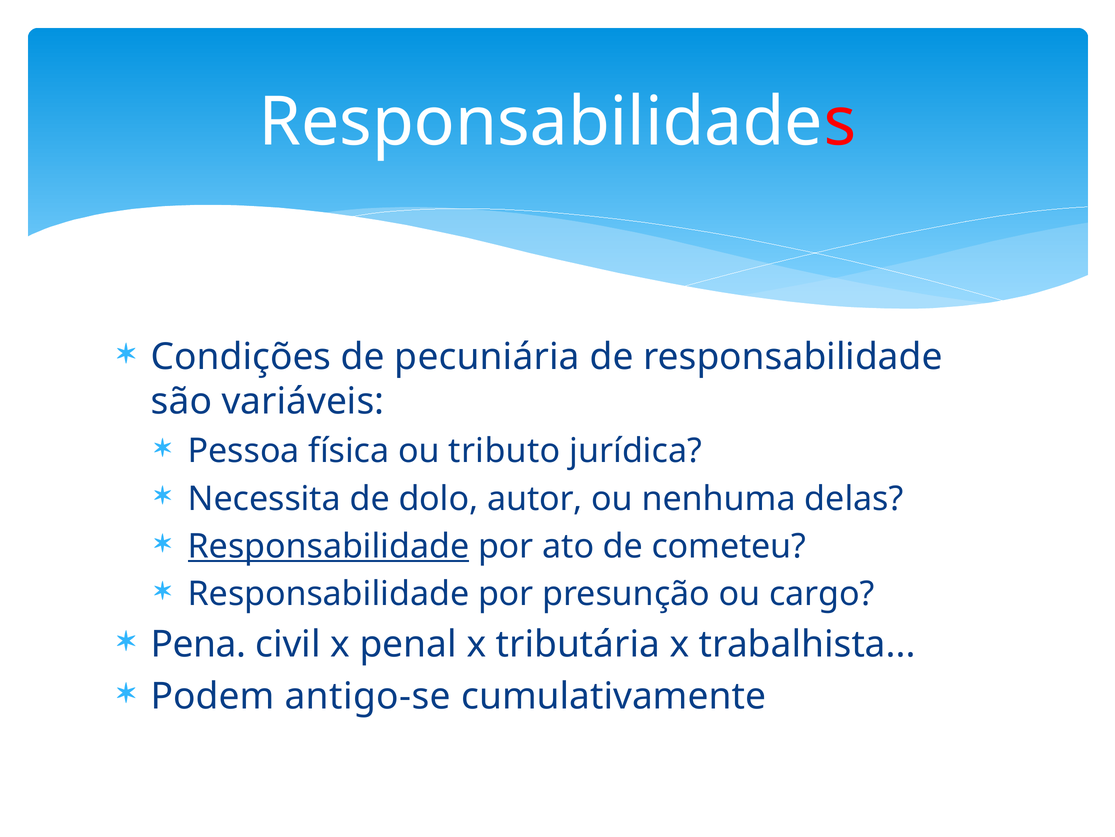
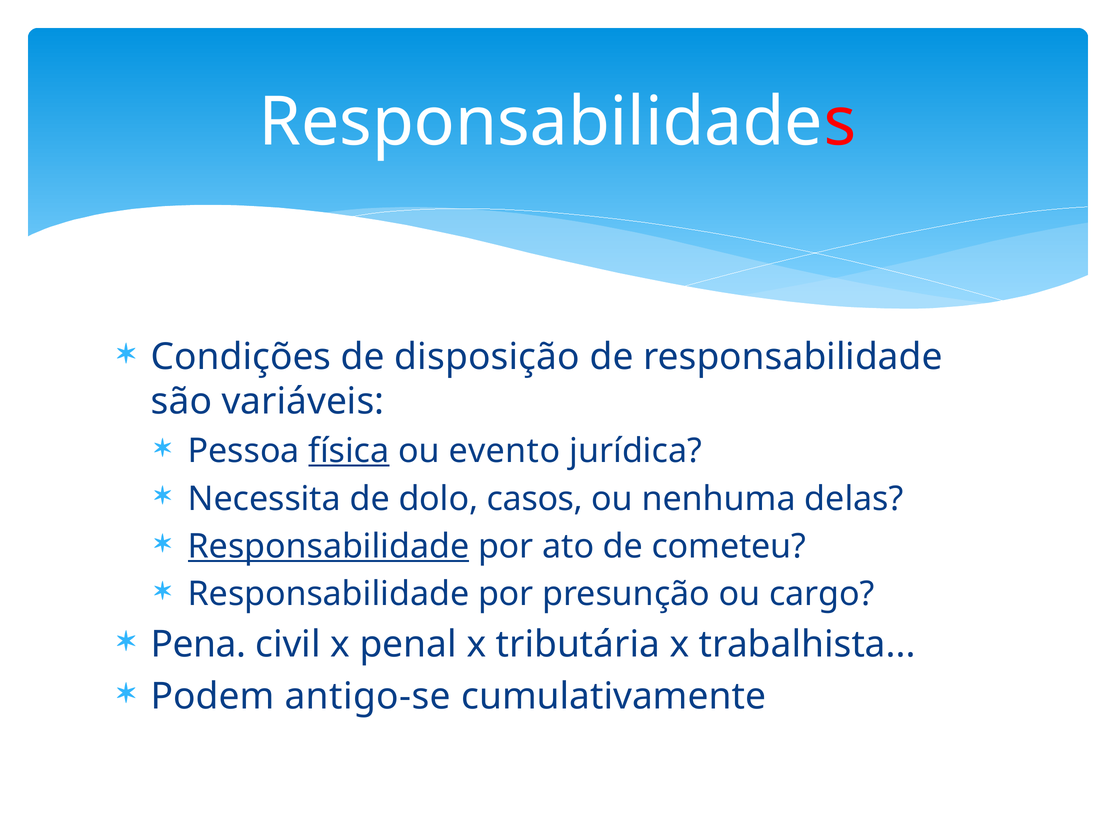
pecuniária: pecuniária -> disposição
física underline: none -> present
tributo: tributo -> evento
autor: autor -> casos
